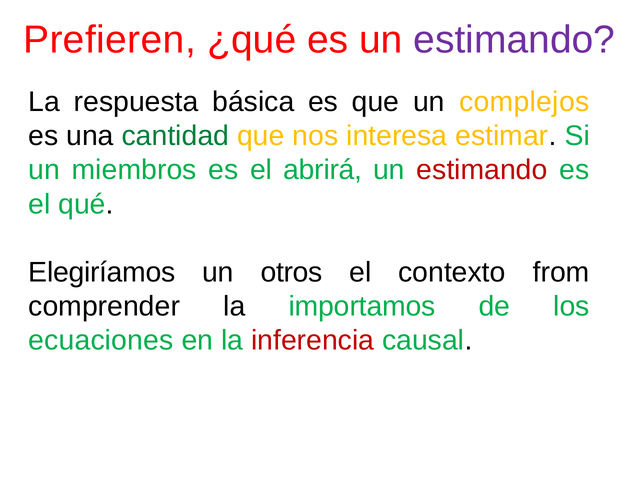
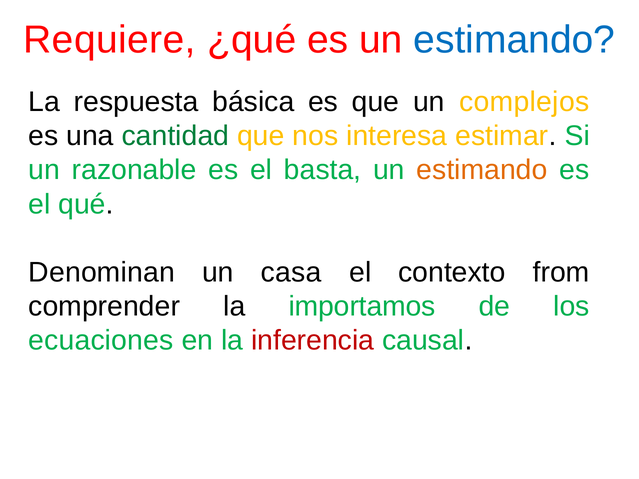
Prefieren: Prefieren -> Requiere
estimando at (514, 40) colour: purple -> blue
miembros: miembros -> razonable
abrirá: abrirá -> basta
estimando at (482, 170) colour: red -> orange
Elegiríamos: Elegiríamos -> Denominan
otros: otros -> casa
